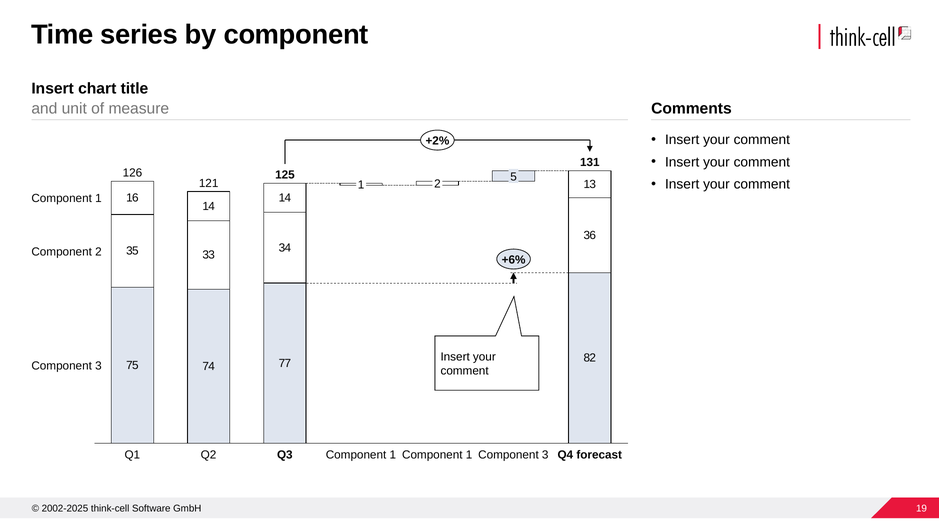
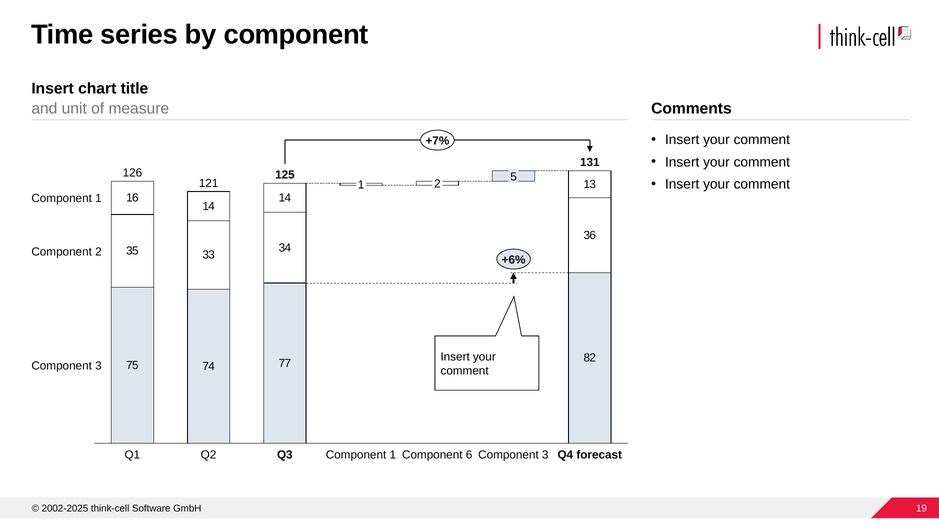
+2%: +2% -> +7%
1 at (469, 455): 1 -> 6
